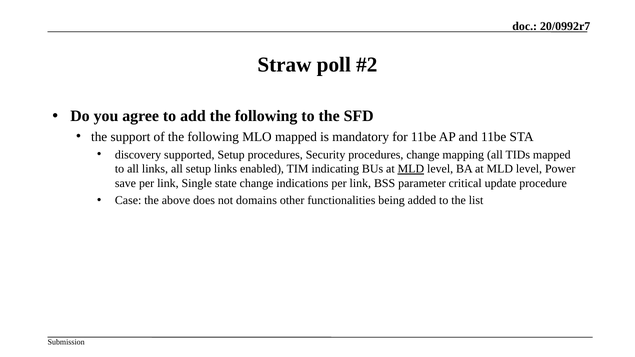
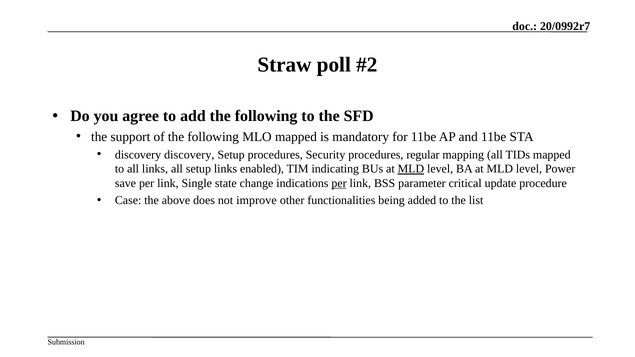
discovery supported: supported -> discovery
procedures change: change -> regular
per at (339, 183) underline: none -> present
domains: domains -> improve
